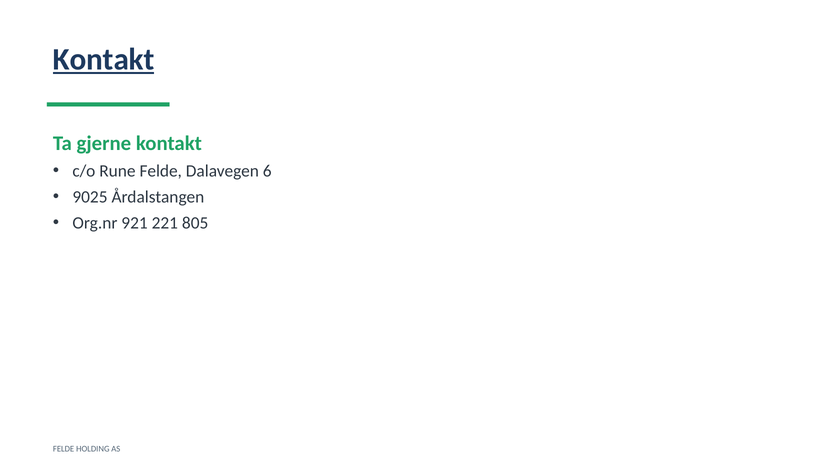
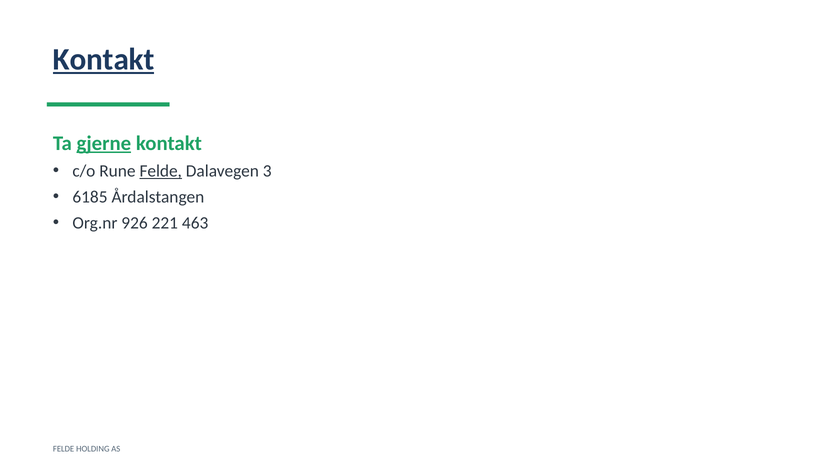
gjerne underline: none -> present
Felde at (161, 171) underline: none -> present
6: 6 -> 3
9025: 9025 -> 6185
921: 921 -> 926
805: 805 -> 463
